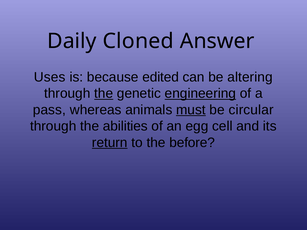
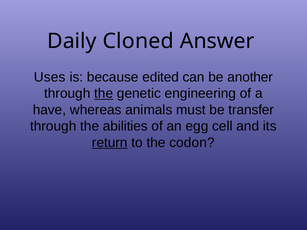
altering: altering -> another
engineering underline: present -> none
pass: pass -> have
must underline: present -> none
circular: circular -> transfer
before: before -> codon
